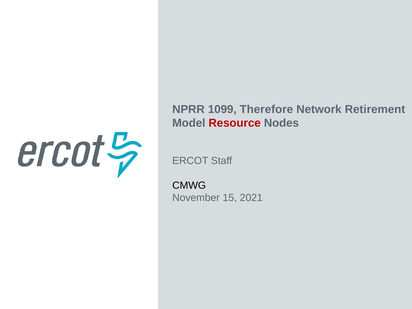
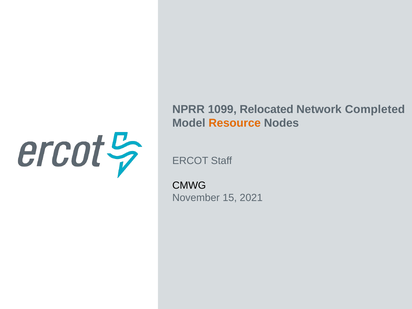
Therefore: Therefore -> Relocated
Retirement: Retirement -> Completed
Resource colour: red -> orange
